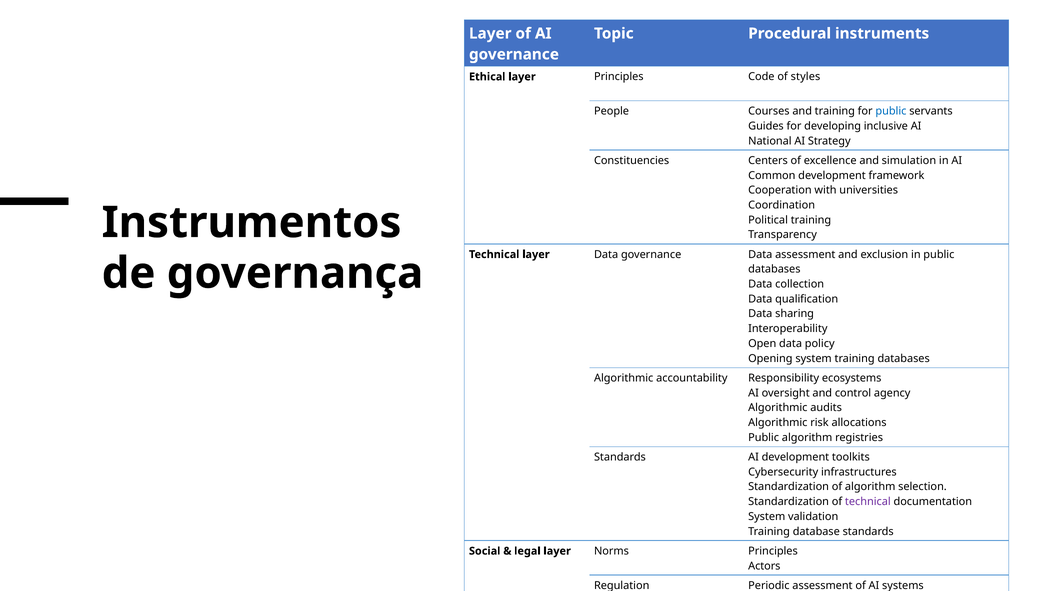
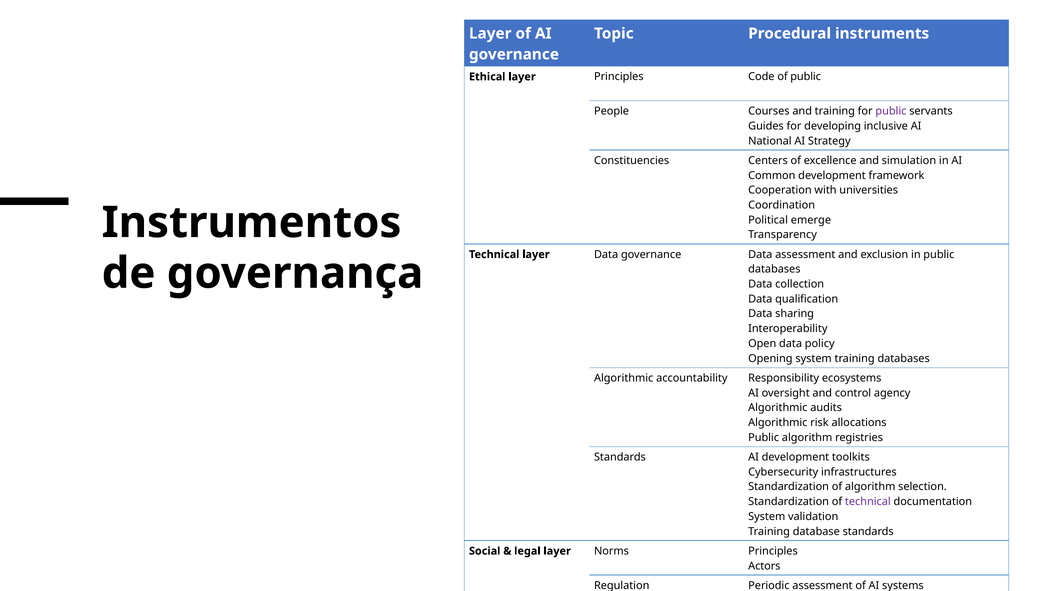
of styles: styles -> public
public at (891, 111) colour: blue -> purple
Political training: training -> emerge
